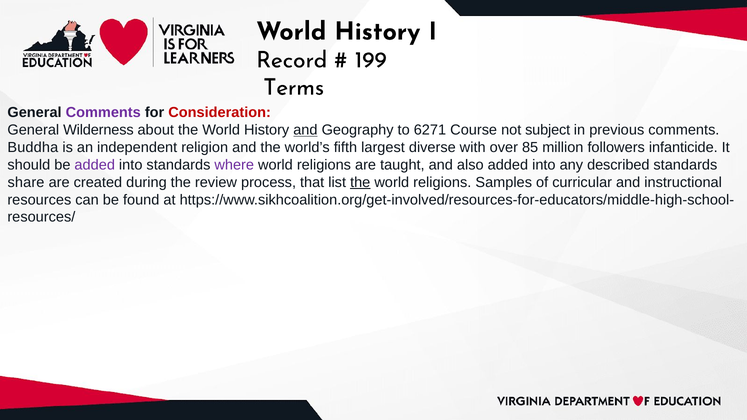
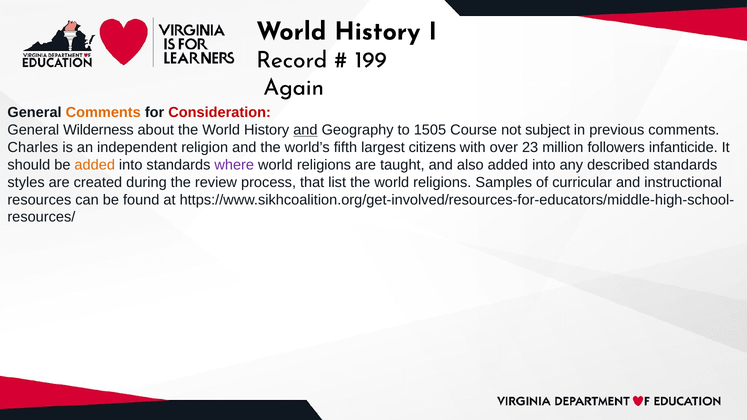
Terms: Terms -> Again
Comments at (103, 113) colour: purple -> orange
6271: 6271 -> 1505
Buddha: Buddha -> Charles
diverse: diverse -> citizens
85: 85 -> 23
added at (95, 165) colour: purple -> orange
share: share -> styles
the at (360, 182) underline: present -> none
